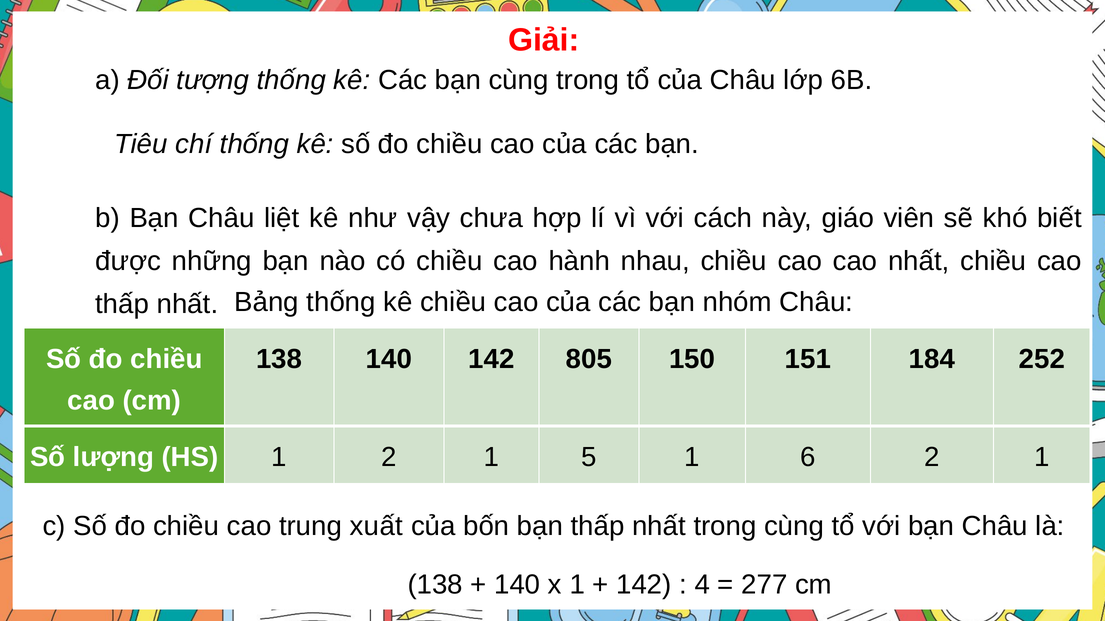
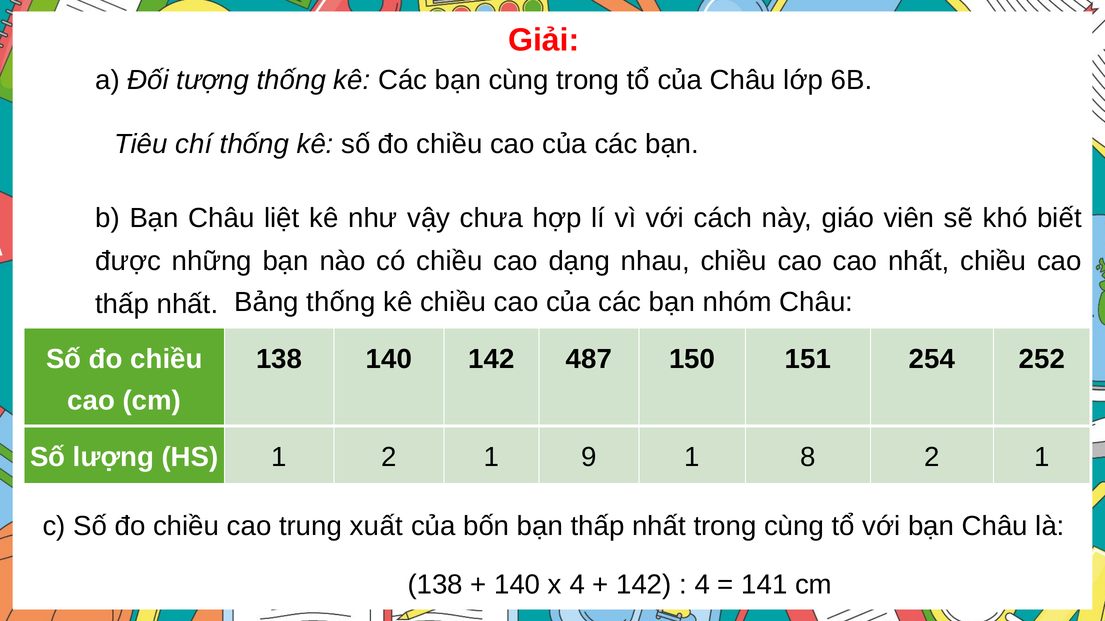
hành: hành -> dạng
805: 805 -> 487
184: 184 -> 254
5: 5 -> 9
6: 6 -> 8
x 1: 1 -> 4
277: 277 -> 141
